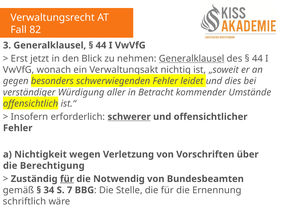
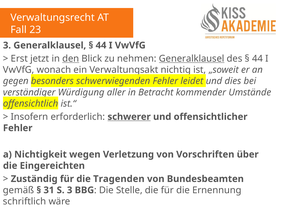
82: 82 -> 23
den underline: none -> present
Berechtigung: Berechtigung -> Eingereichten
für at (67, 179) underline: present -> none
Notwendig: Notwendig -> Tragenden
34: 34 -> 31
S 7: 7 -> 3
